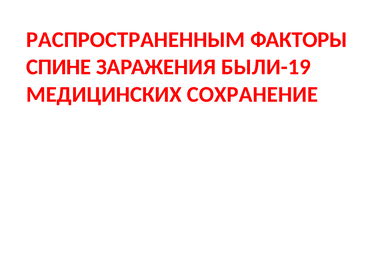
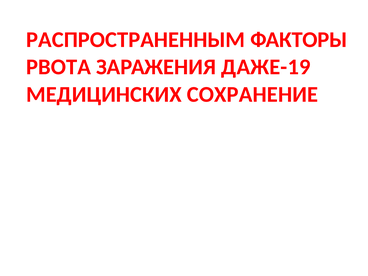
СПИНЕ: СПИНЕ -> РВОТА
БЫЛИ-19: БЫЛИ-19 -> ДАЖЕ-19
